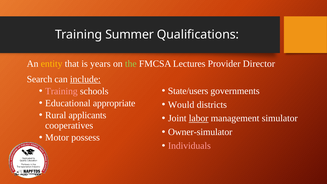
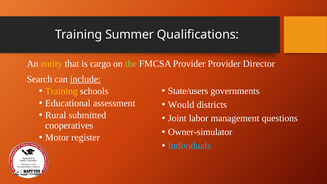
years: years -> cargo
FMCSA Lectures: Lectures -> Provider
Training at (61, 91) colour: pink -> yellow
appropriate: appropriate -> assessment
applicants: applicants -> submitted
labor underline: present -> none
simulator: simulator -> questions
possess: possess -> register
Individuals colour: pink -> light blue
